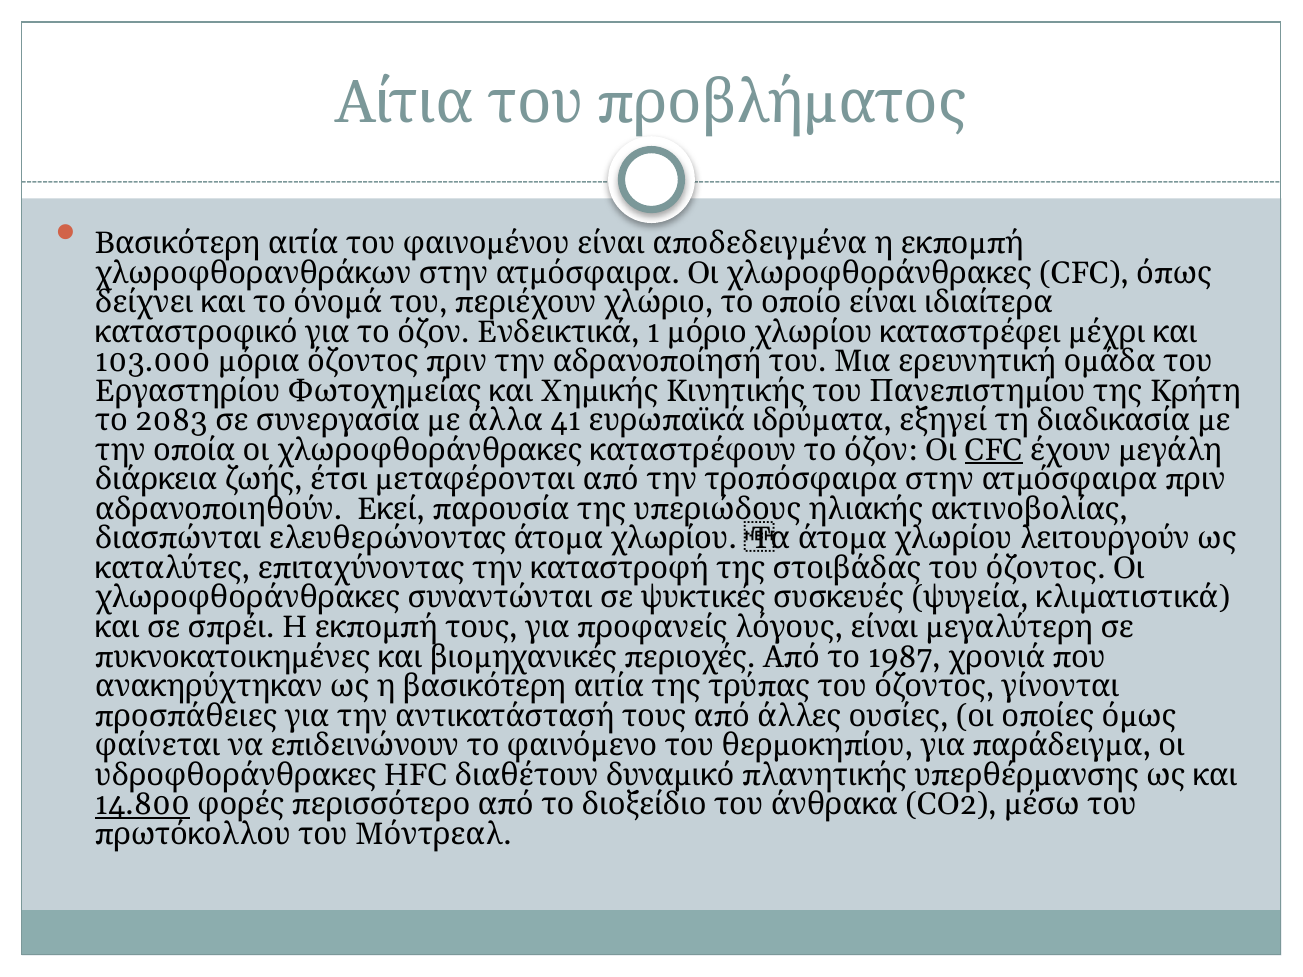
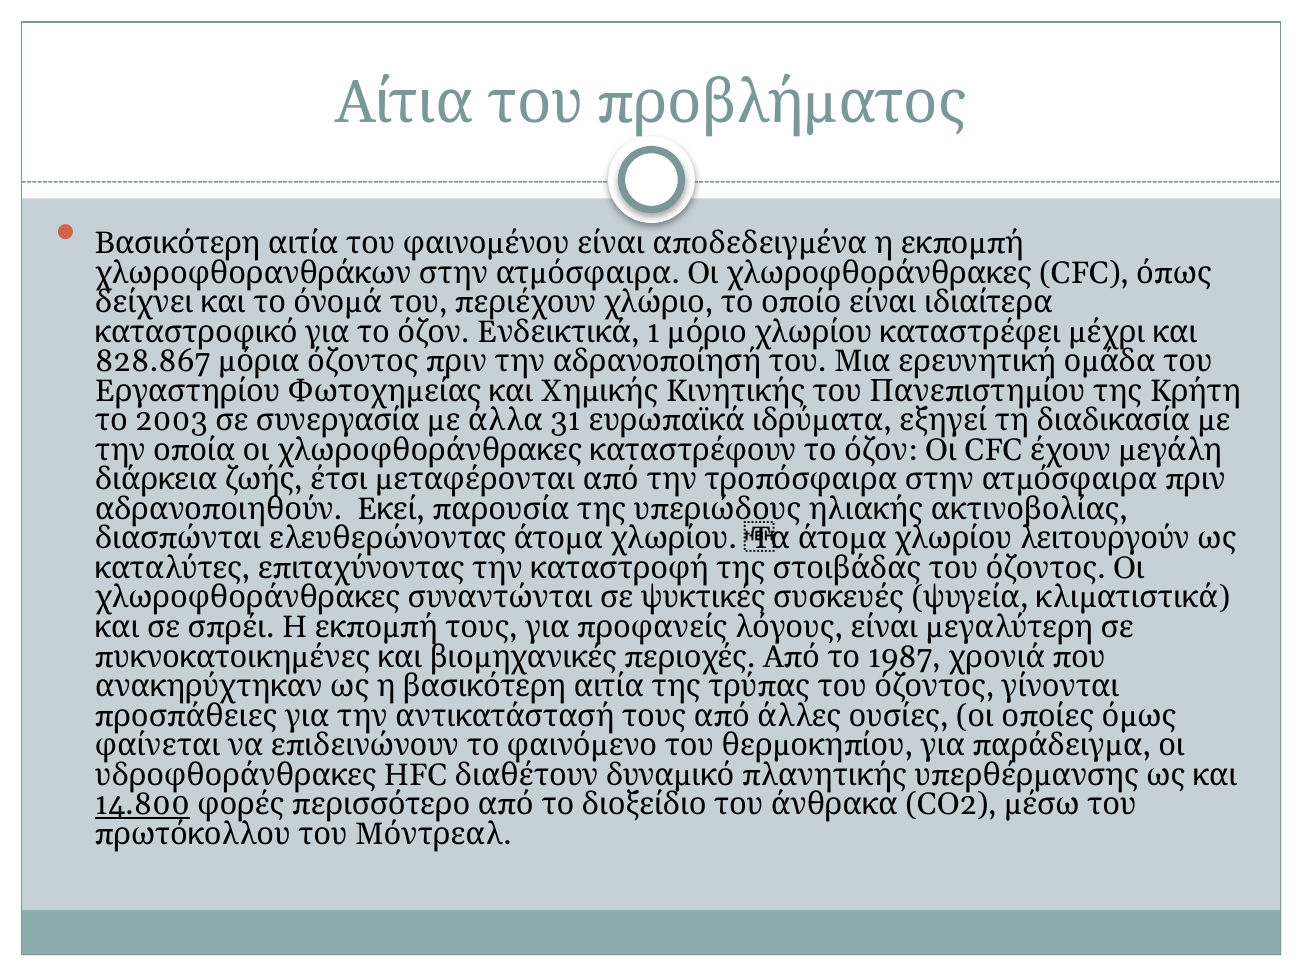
103.000: 103.000 -> 828.867
2083: 2083 -> 2003
41: 41 -> 31
CFC at (994, 450) underline: present -> none
